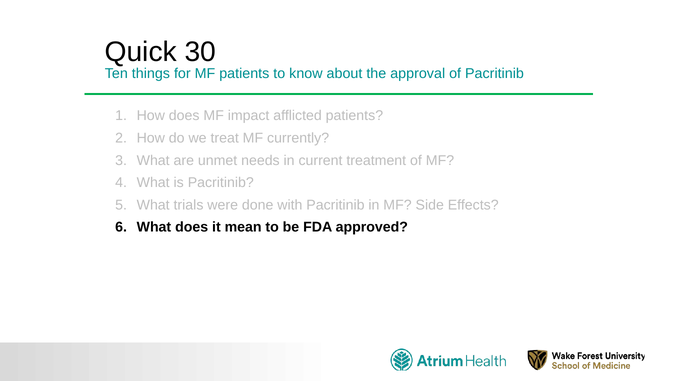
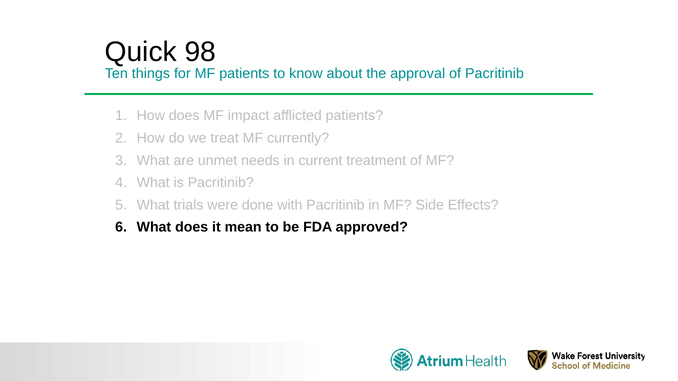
30: 30 -> 98
